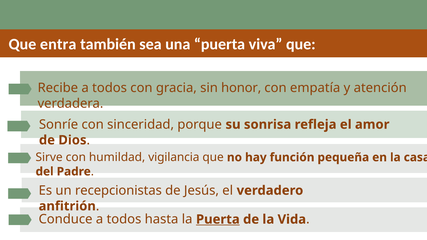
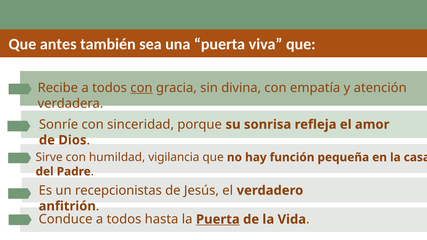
entra: entra -> antes
con at (141, 88) underline: none -> present
honor: honor -> divina
